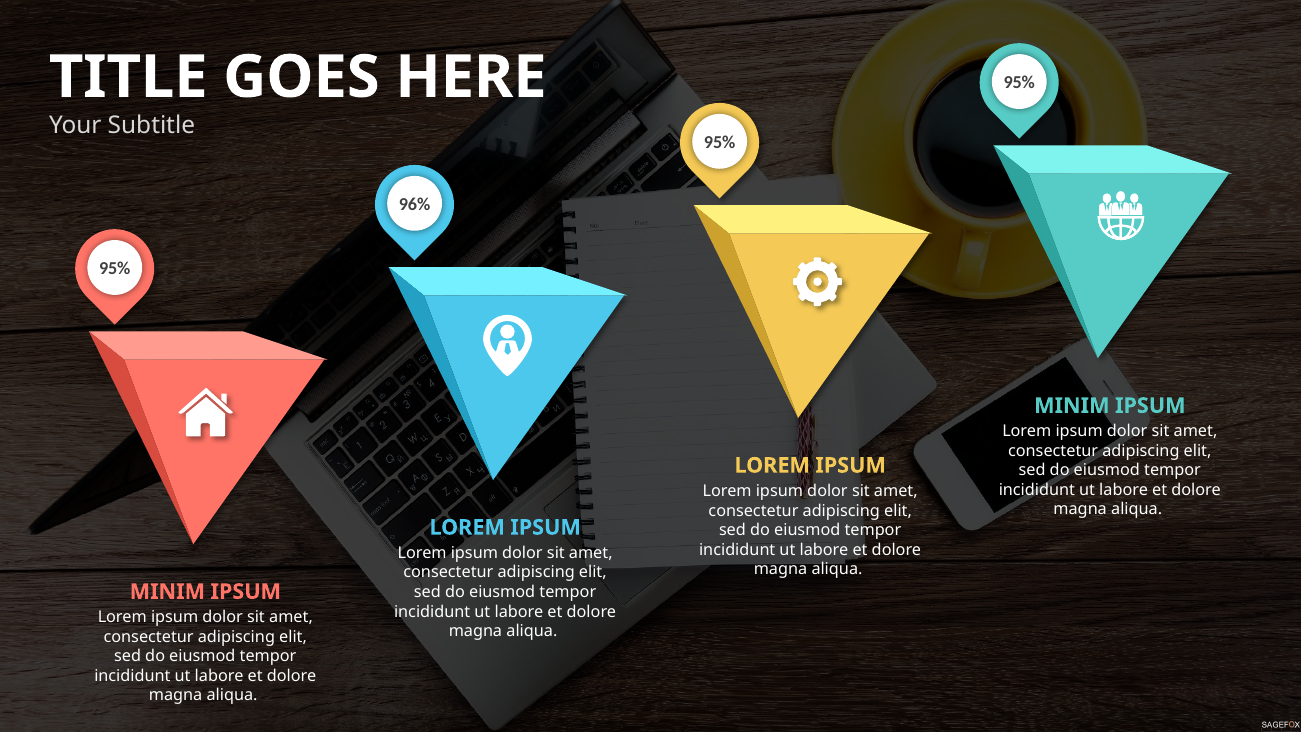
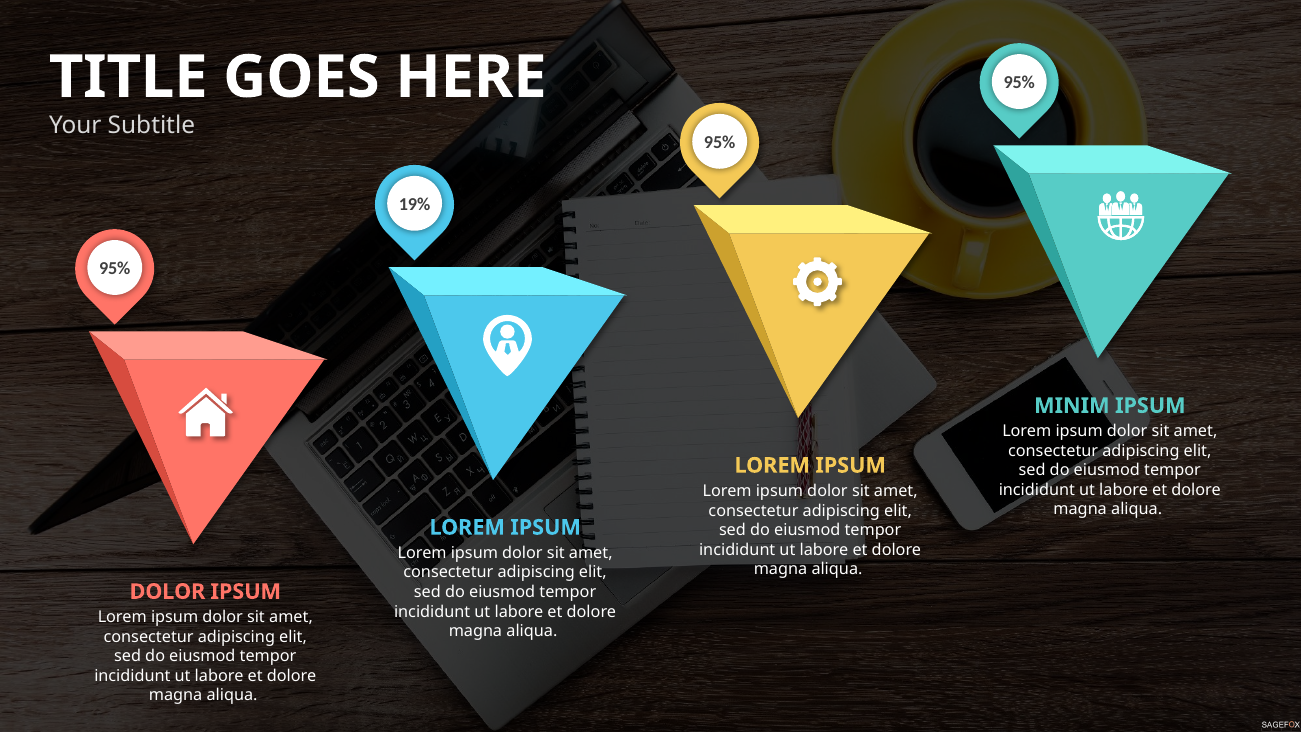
96%: 96% -> 19%
MINIM at (167, 592): MINIM -> DOLOR
